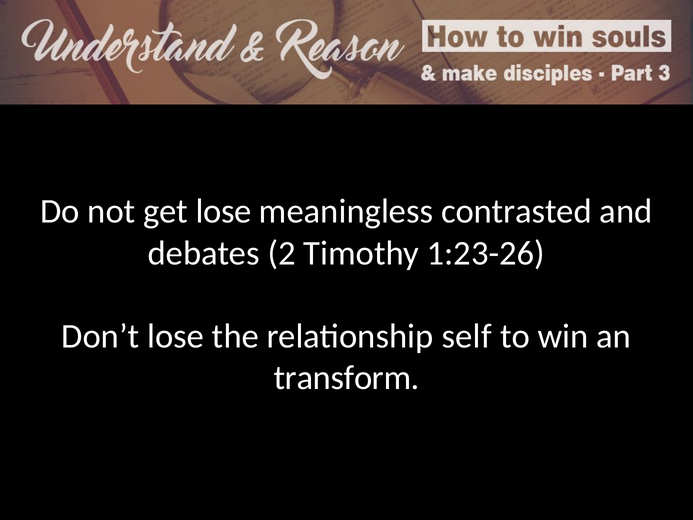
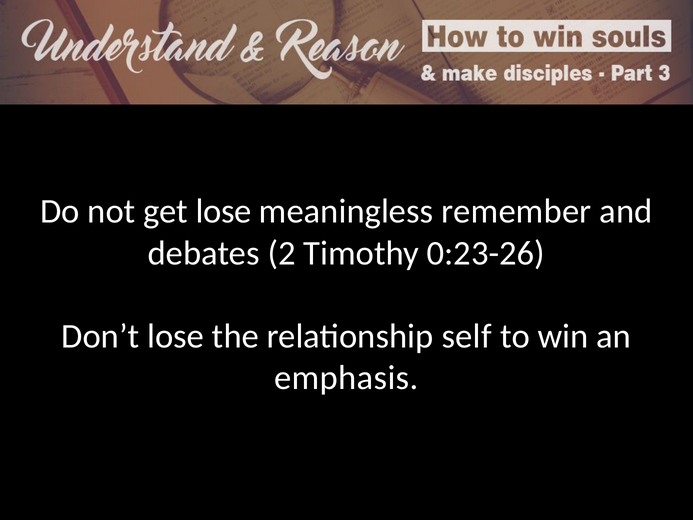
contrasted: contrasted -> remember
1:23-26: 1:23-26 -> 0:23-26
transform: transform -> emphasis
